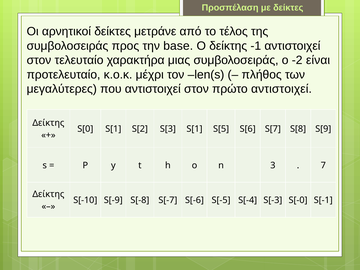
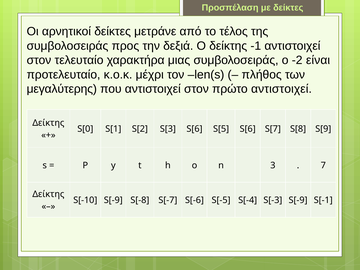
base: base -> δεξιά
μεγαλύτερες: μεγαλύτερες -> μεγαλύτερης
S[3 S[1: S[1 -> S[6
S[-3 S[-0: S[-0 -> S[-9
